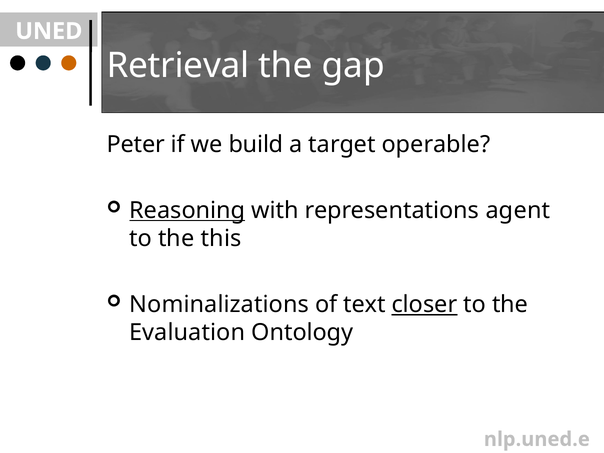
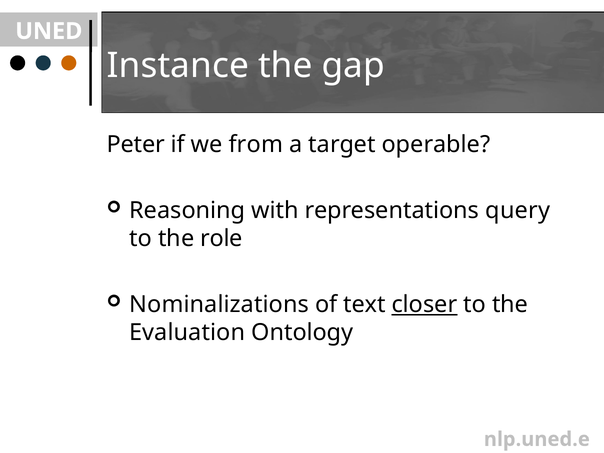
Retrieval: Retrieval -> Instance
build: build -> from
Reasoning underline: present -> none
agent: agent -> query
this: this -> role
